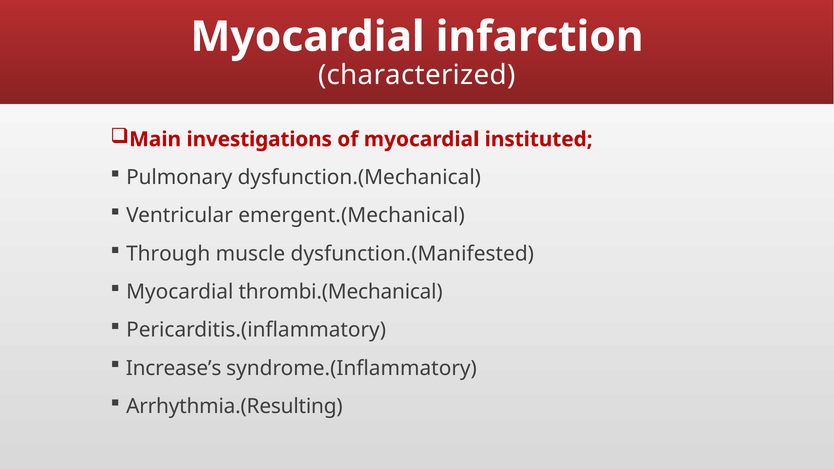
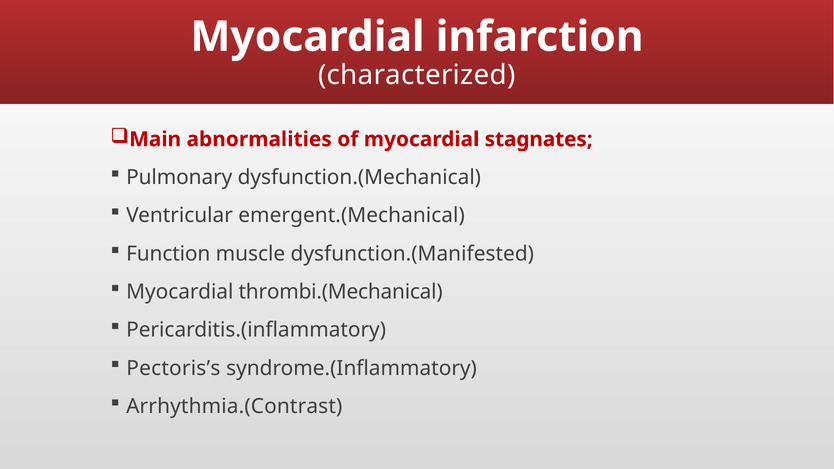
investigations: investigations -> abnormalities
instituted: instituted -> stagnates
Through: Through -> Function
Increase’s: Increase’s -> Pectoris’s
Arrhythmia.(Resulting: Arrhythmia.(Resulting -> Arrhythmia.(Contrast
